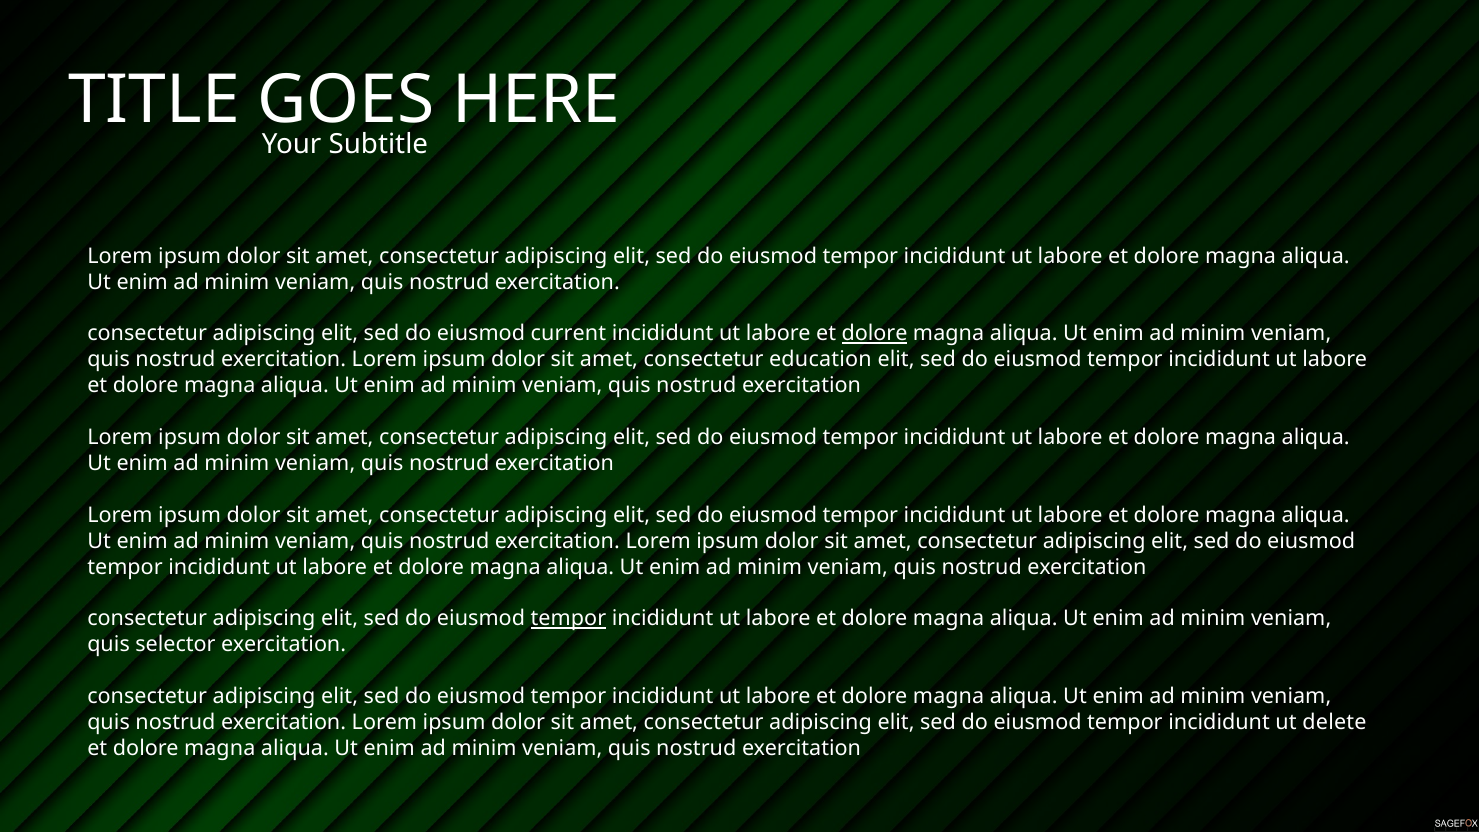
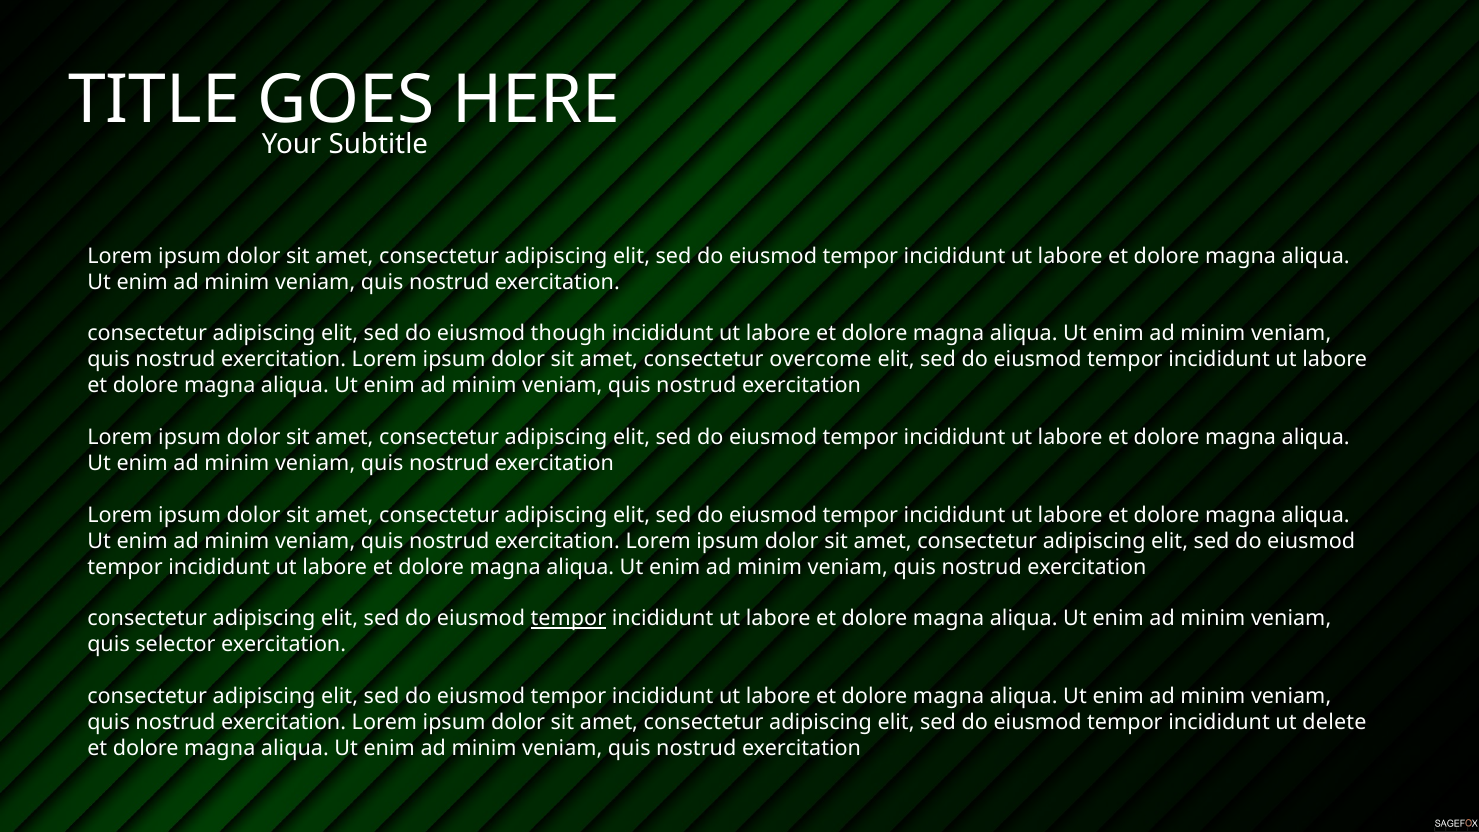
current: current -> though
dolore at (875, 334) underline: present -> none
education: education -> overcome
